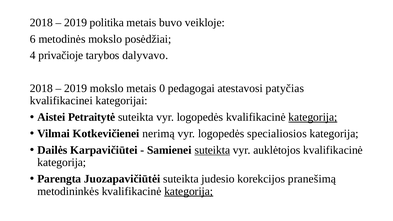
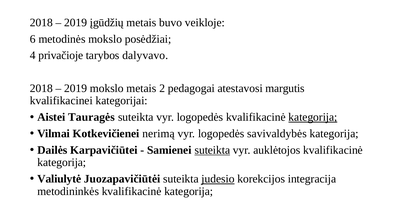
politika: politika -> įgūdžių
0: 0 -> 2
patyčias: patyčias -> margutis
Petraitytė: Petraitytė -> Tauragės
specialiosios: specialiosios -> savivaldybės
Parengta: Parengta -> Valiulytė
judesio underline: none -> present
pranešimą: pranešimą -> integracija
kategorija at (189, 191) underline: present -> none
